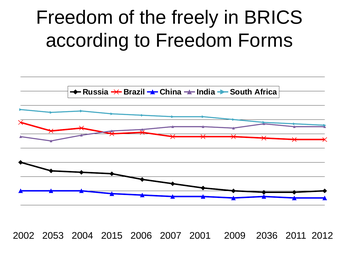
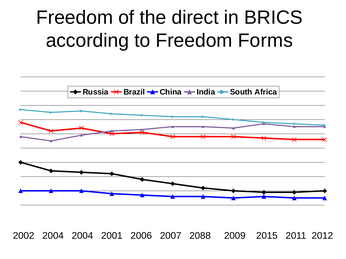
freely: freely -> direct
2002 2053: 2053 -> 2004
2015: 2015 -> 2001
2001: 2001 -> 2088
2036: 2036 -> 2015
